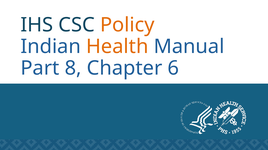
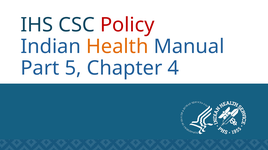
Policy colour: orange -> red
8: 8 -> 5
6: 6 -> 4
